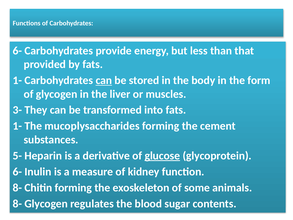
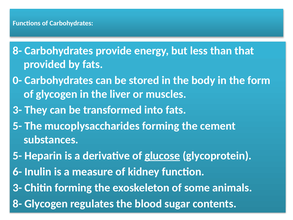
6- at (17, 51): 6- -> 8-
1- at (17, 80): 1- -> 0-
can at (104, 80) underline: present -> none
1- at (17, 126): 1- -> 5-
8- at (17, 187): 8- -> 3-
